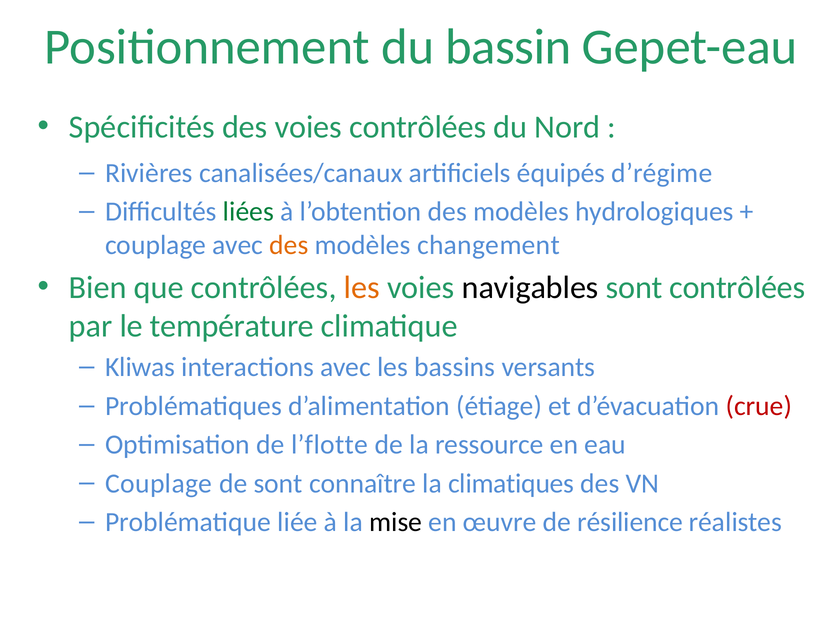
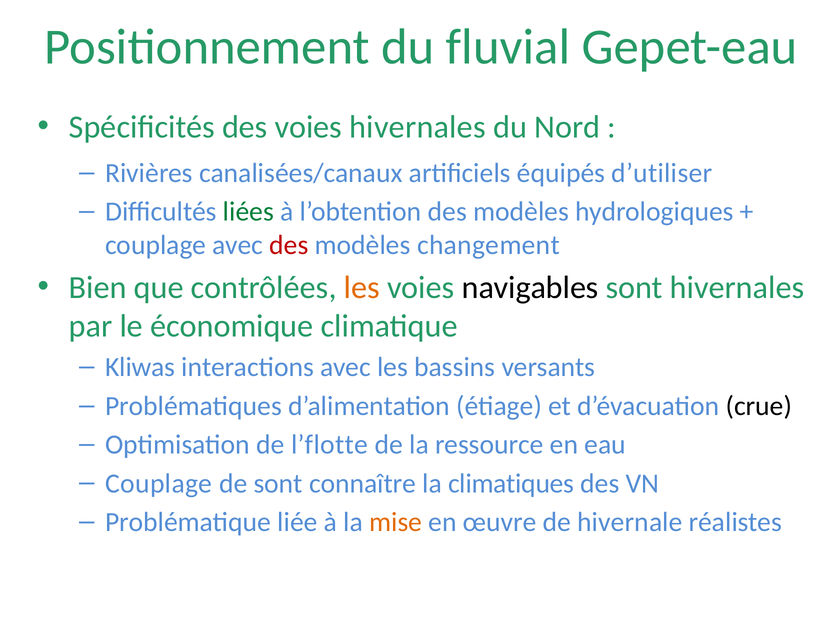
bassin: bassin -> fluvial
voies contrôlées: contrôlées -> hivernales
d’régime: d’régime -> d’utiliser
des at (289, 245) colour: orange -> red
sont contrôlées: contrôlées -> hivernales
température: température -> économique
crue colour: red -> black
mise colour: black -> orange
résilience: résilience -> hivernale
